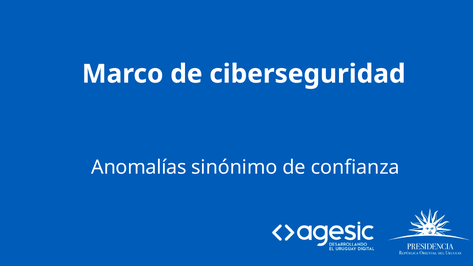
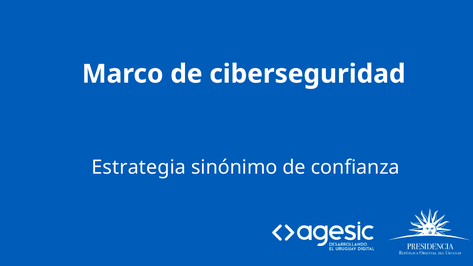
Anomalías: Anomalías -> Estrategia
